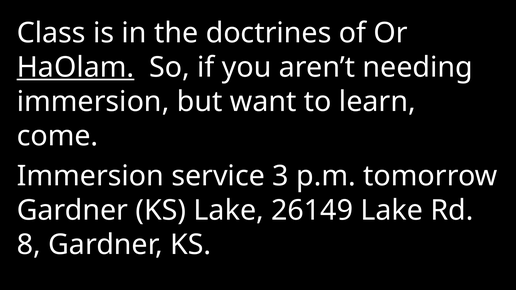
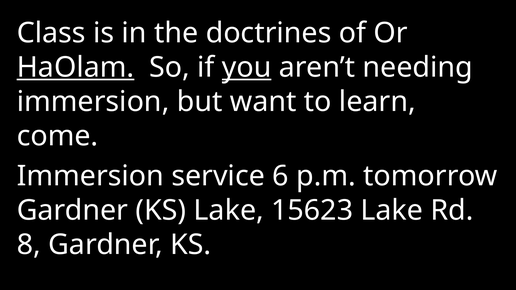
you underline: none -> present
3: 3 -> 6
26149: 26149 -> 15623
